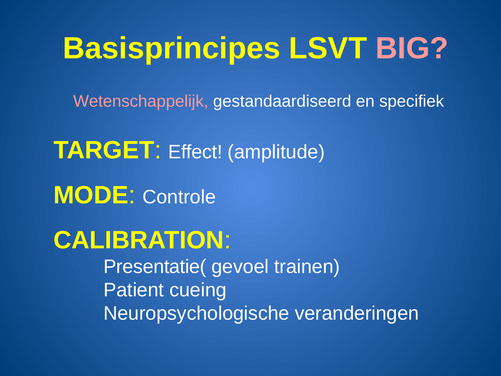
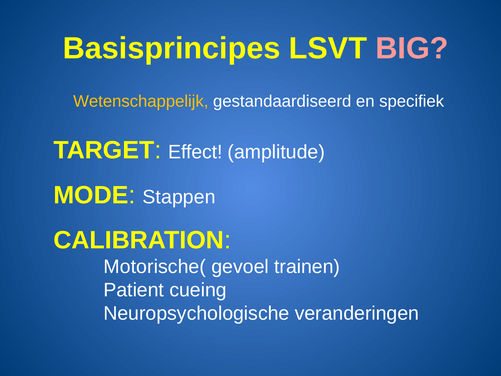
Wetenschappelijk colour: pink -> yellow
Controle: Controle -> Stappen
Presentatie(: Presentatie( -> Motorische(
